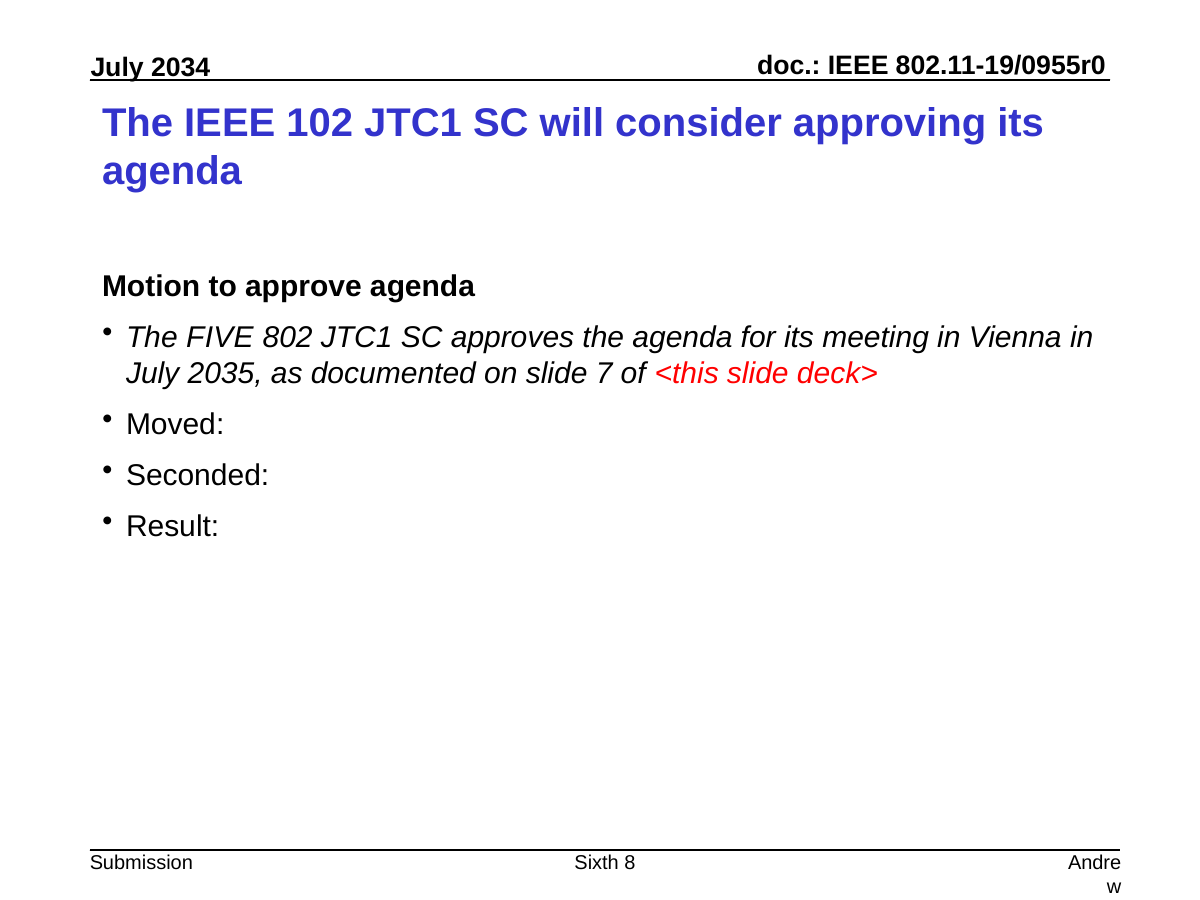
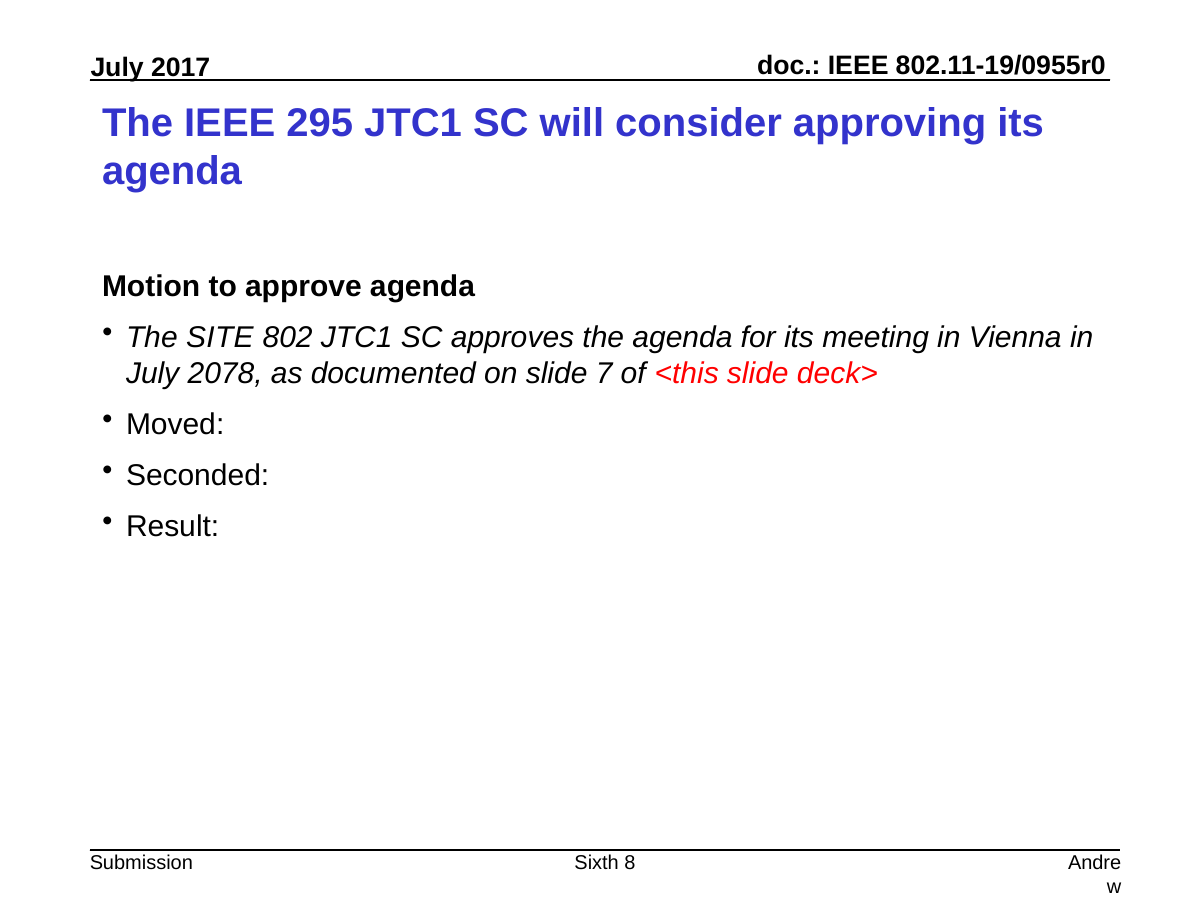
2034: 2034 -> 2017
102: 102 -> 295
FIVE: FIVE -> SITE
2035: 2035 -> 2078
